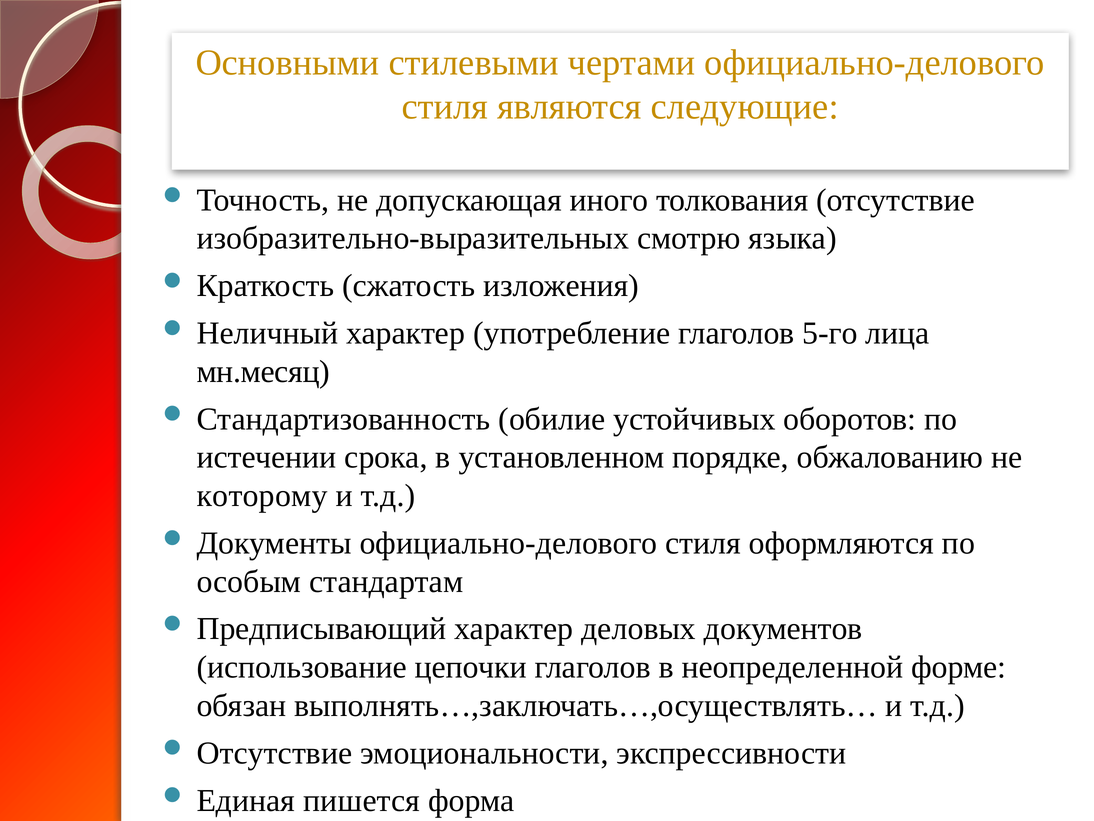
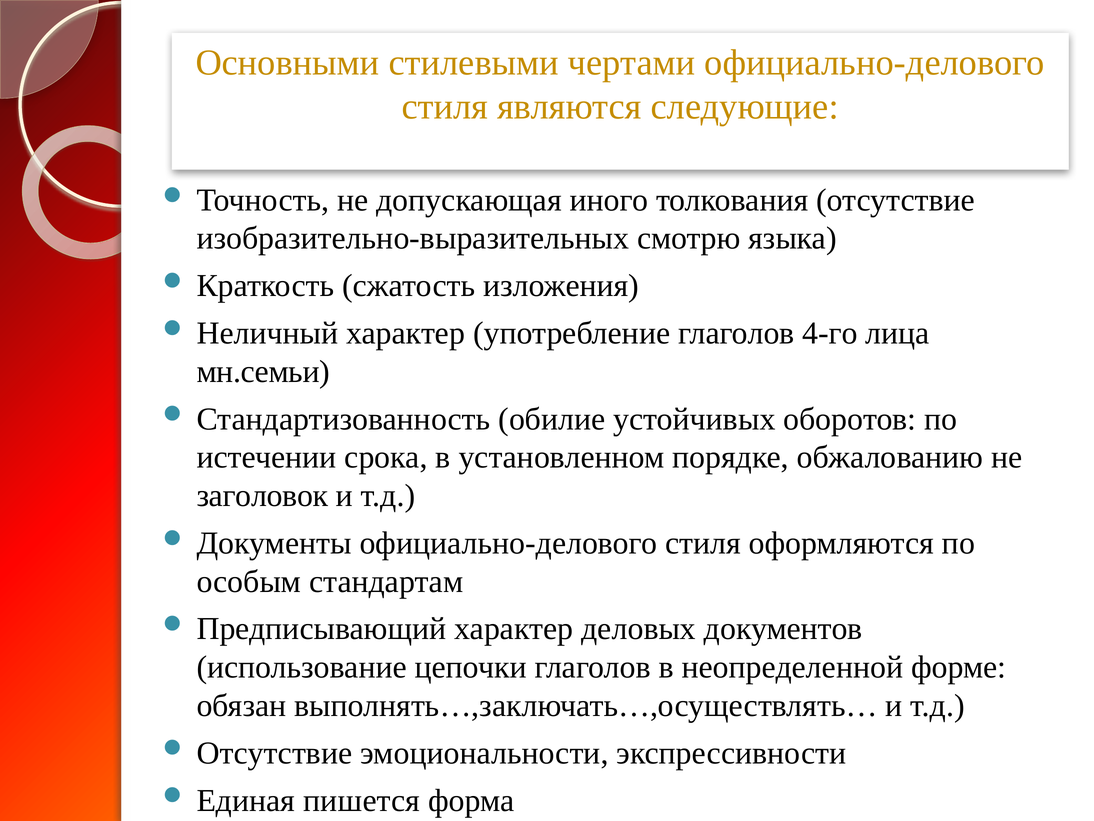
5-го: 5-го -> 4-го
мн.месяц: мн.месяц -> мн.семьи
которому: которому -> заголовок
